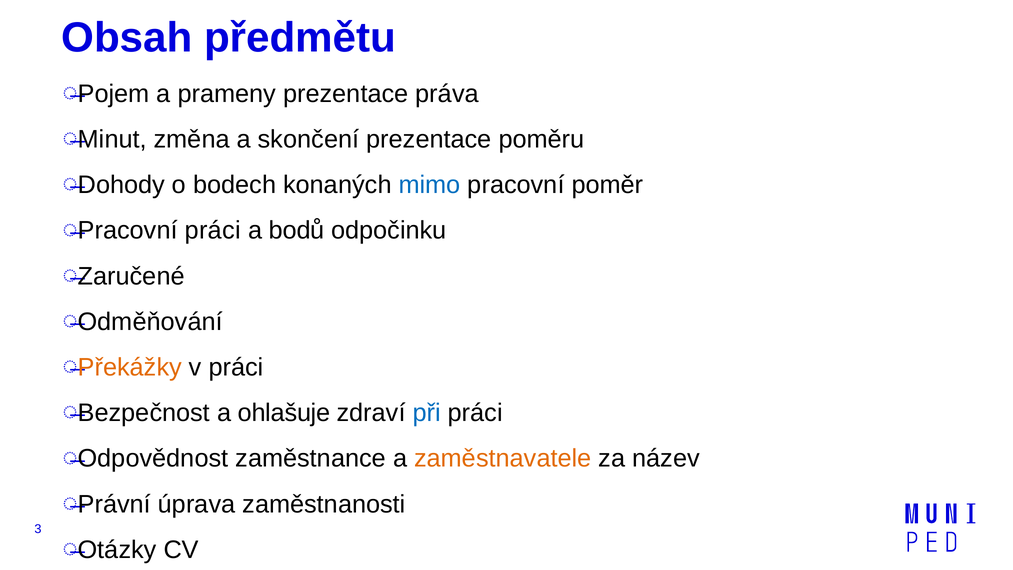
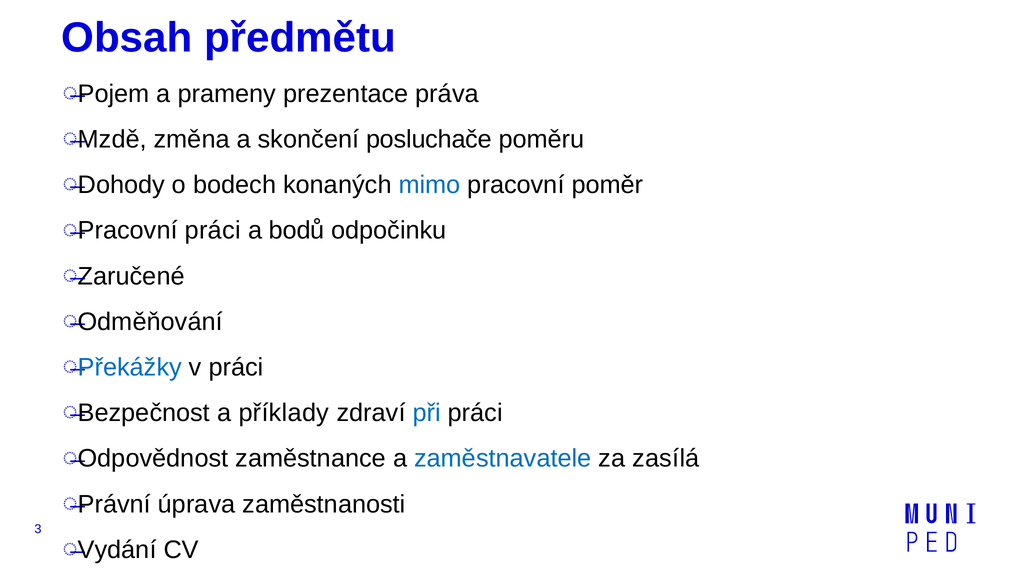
Minut: Minut -> Mzdě
skončení prezentace: prezentace -> posluchače
Překážky colour: orange -> blue
ohlašuje: ohlašuje -> příklady
zaměstnavatele colour: orange -> blue
název: název -> zasílá
Otázky: Otázky -> Vydání
